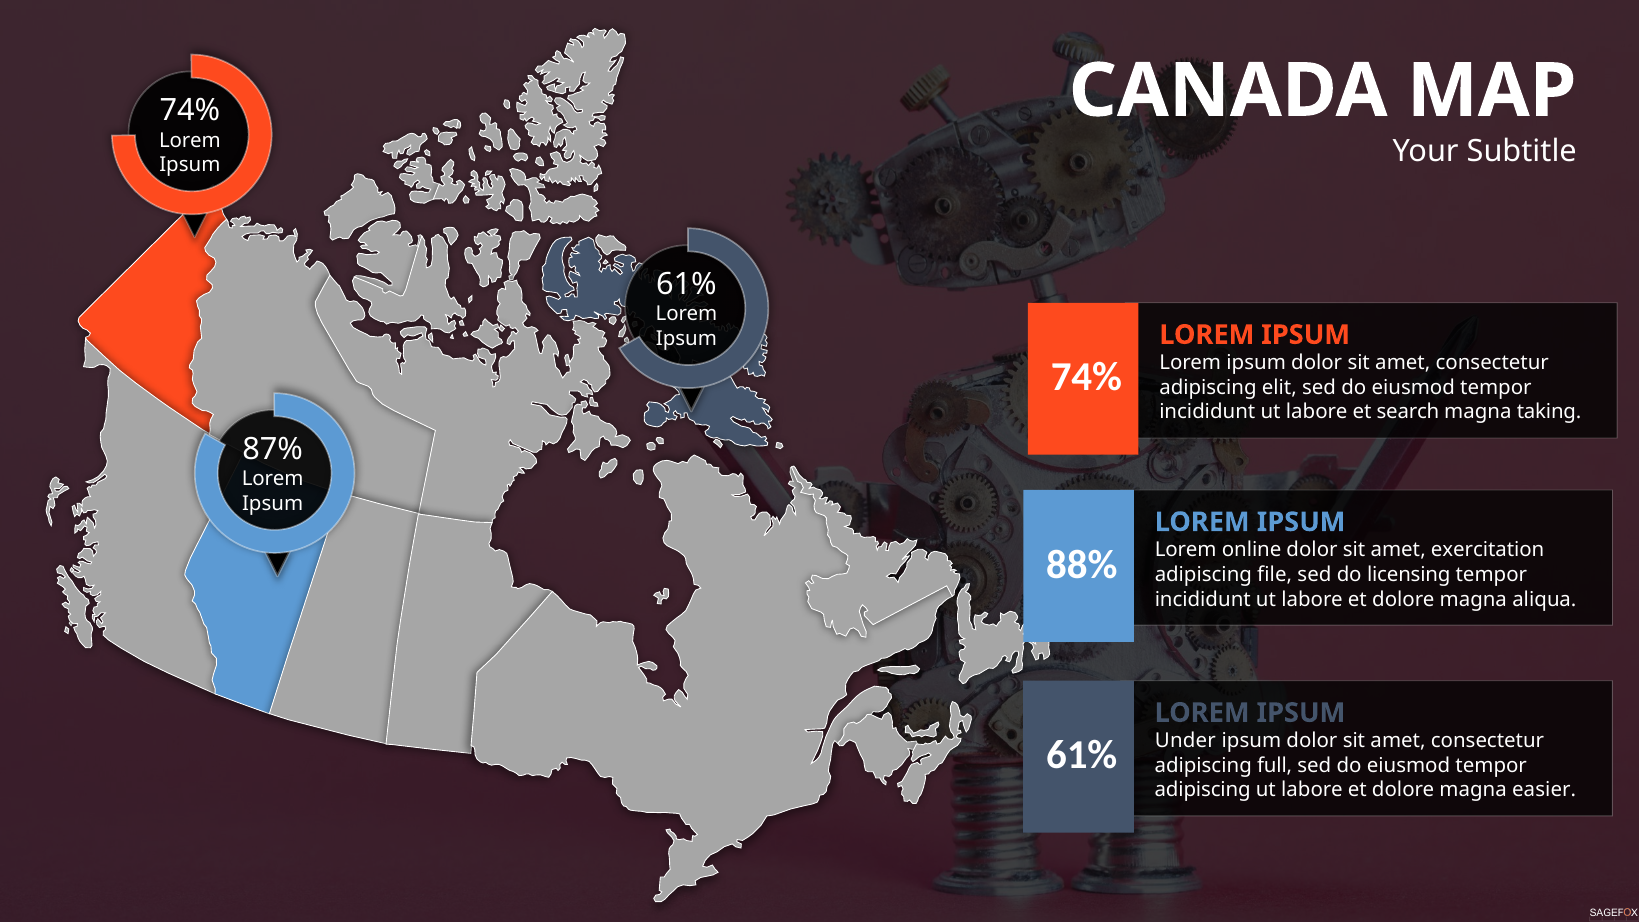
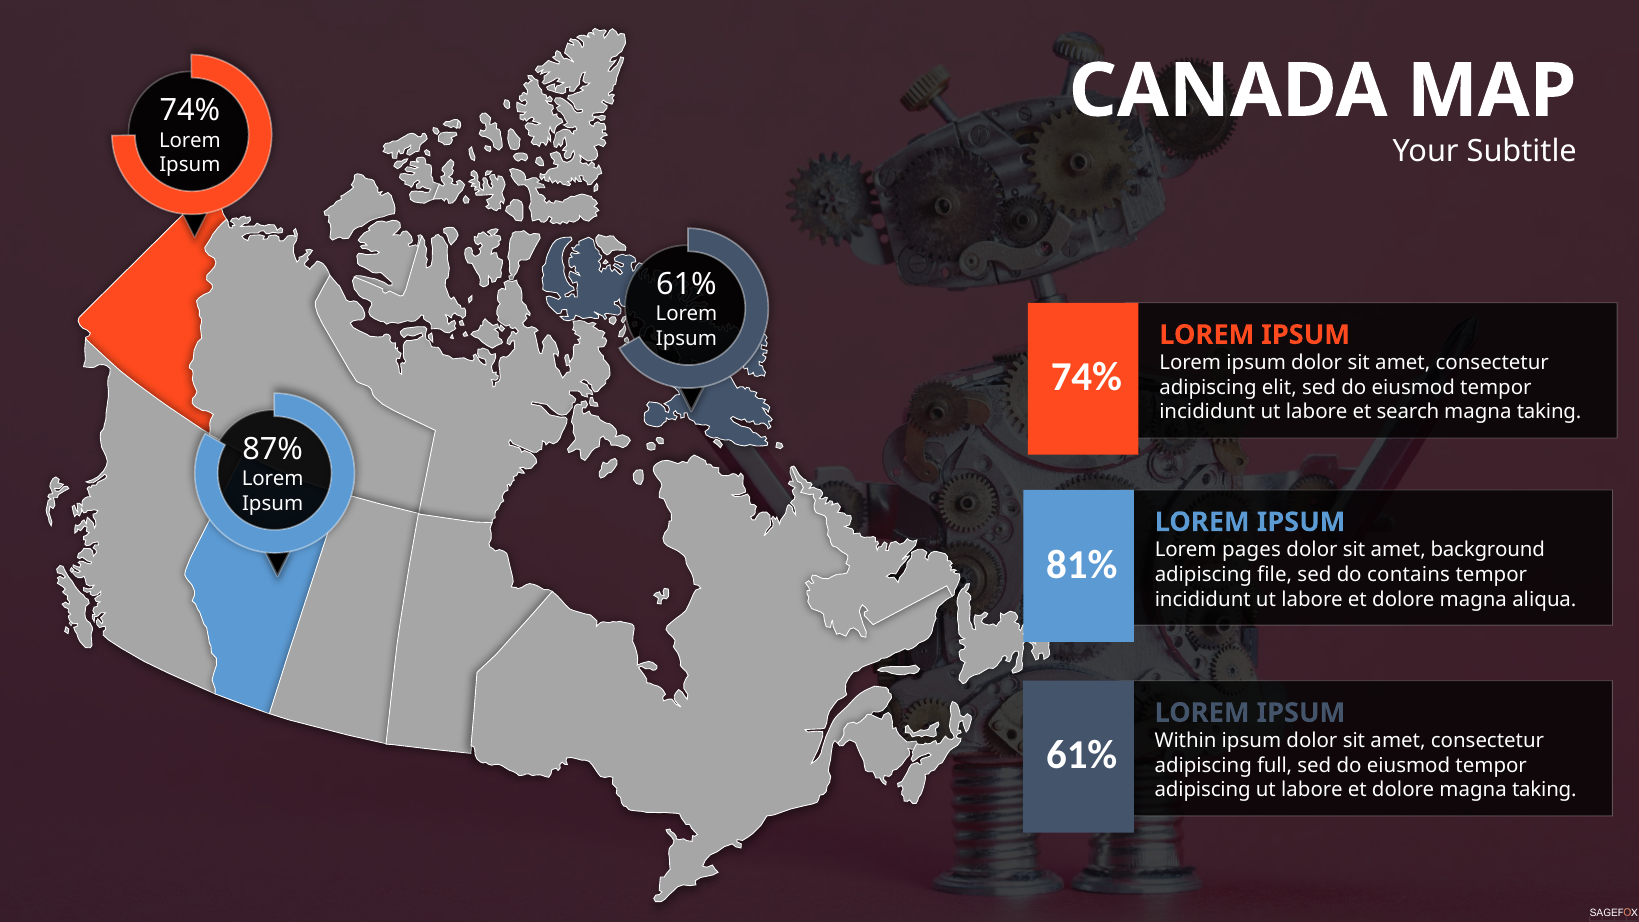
online: online -> pages
exercitation: exercitation -> background
88%: 88% -> 81%
licensing: licensing -> contains
Under: Under -> Within
dolore magna easier: easier -> taking
